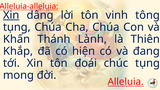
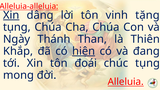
tông: tông -> tặng
Khấn: Khấn -> Ngày
Lành: Lành -> Than
hiện underline: none -> present
